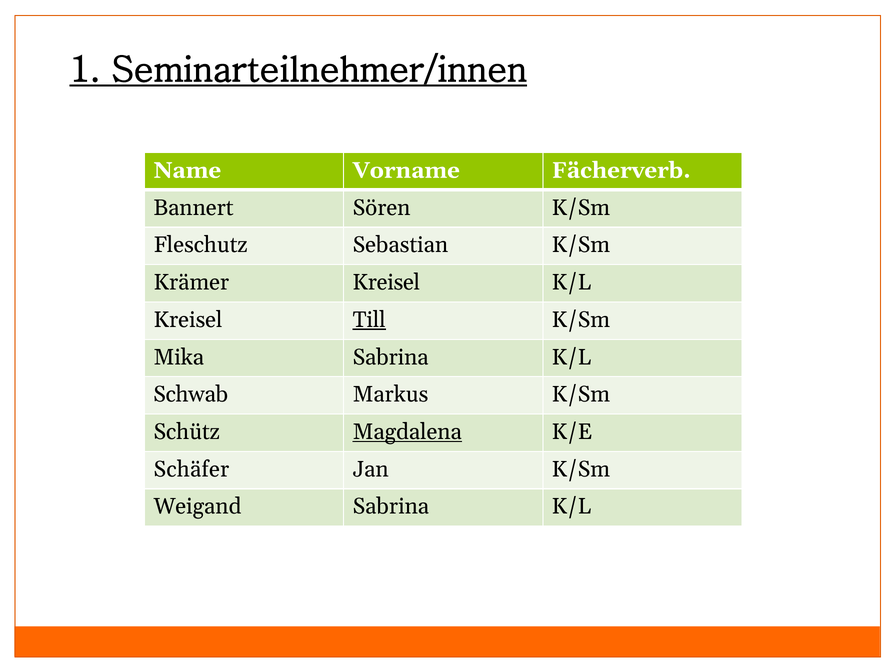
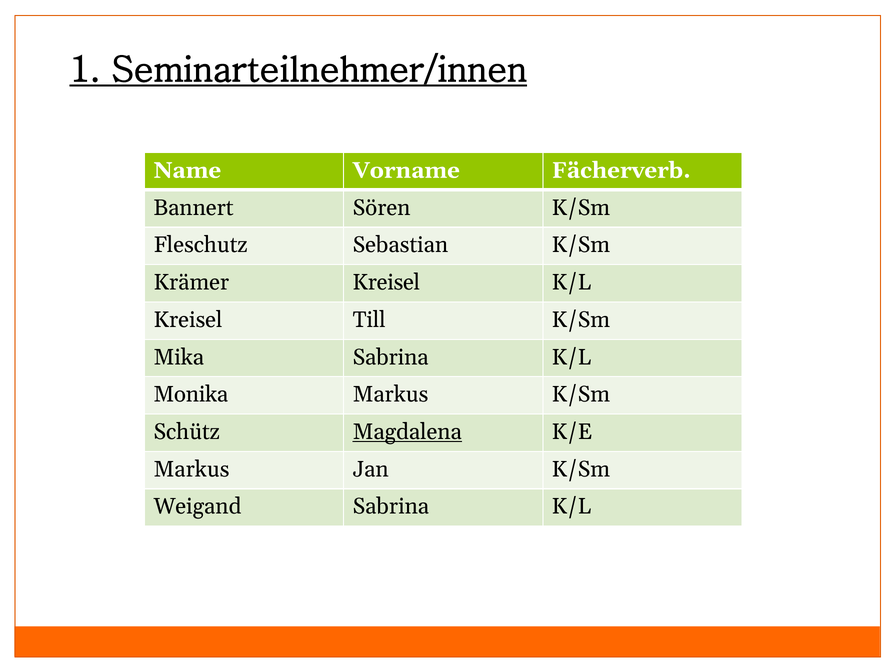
Till underline: present -> none
Schwab: Schwab -> Monika
Schäfer at (191, 469): Schäfer -> Markus
